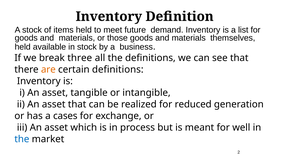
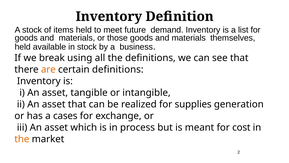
three: three -> using
reduced: reduced -> supplies
well: well -> cost
the at (22, 139) colour: blue -> orange
